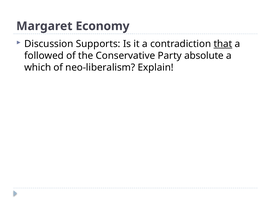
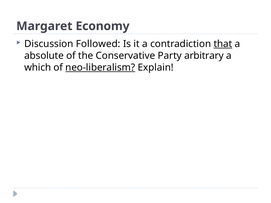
Supports: Supports -> Followed
followed: followed -> absolute
absolute: absolute -> arbitrary
neo-liberalism underline: none -> present
